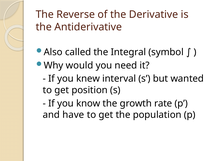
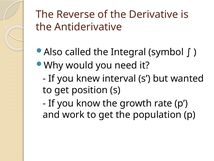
have: have -> work
